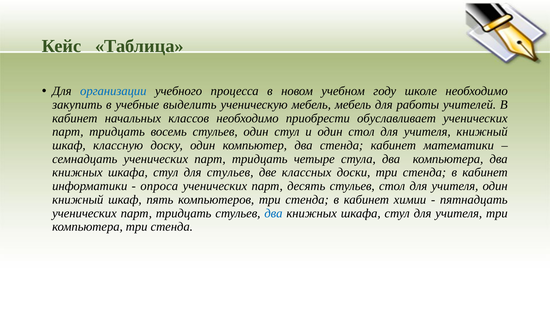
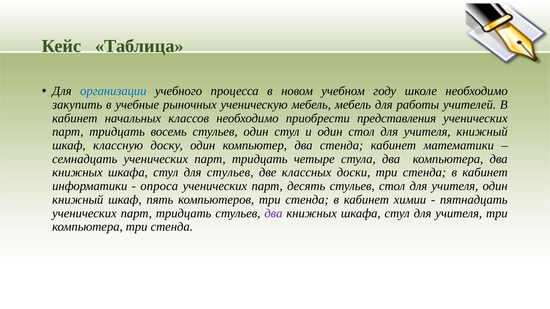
выделить: выделить -> рыночных
обуславливает: обуславливает -> представления
два at (273, 213) colour: blue -> purple
